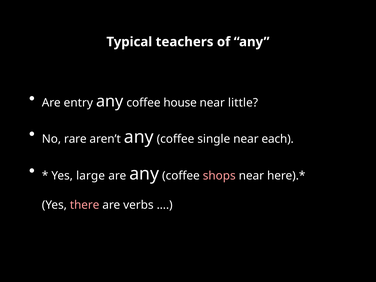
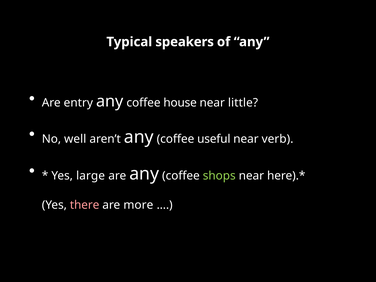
teachers: teachers -> speakers
rare: rare -> well
single: single -> useful
each: each -> verb
shops colour: pink -> light green
verbs: verbs -> more
